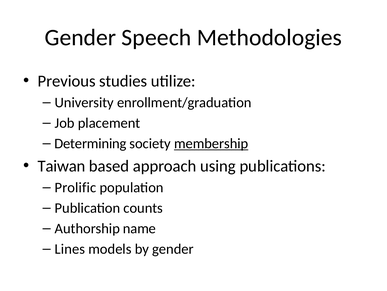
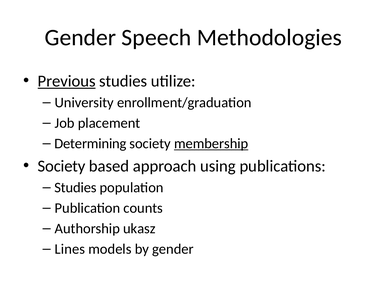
Previous underline: none -> present
Taiwan at (62, 166): Taiwan -> Society
Prolific at (75, 187): Prolific -> Studies
name: name -> ukasz
